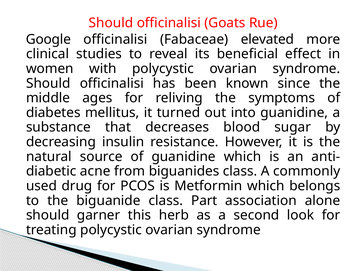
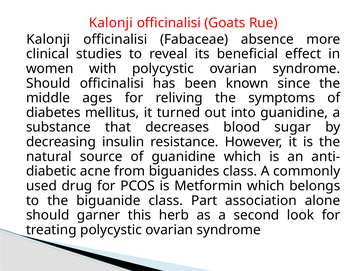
Should at (111, 23): Should -> Kalonji
Google at (48, 39): Google -> Kalonji
elevated: elevated -> absence
